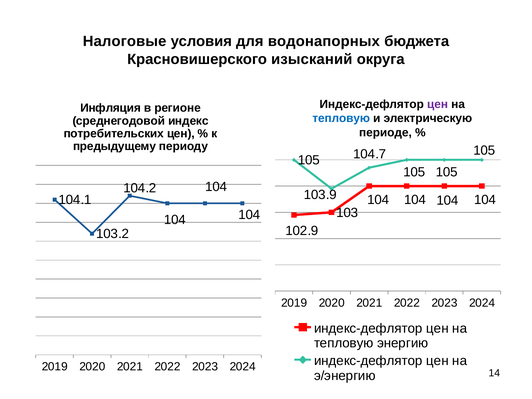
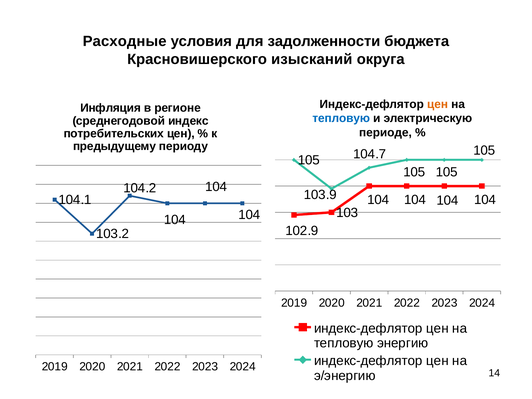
Налоговые: Налоговые -> Расходные
водонапорных: водонапорных -> задолженности
цен at (437, 104) colour: purple -> orange
